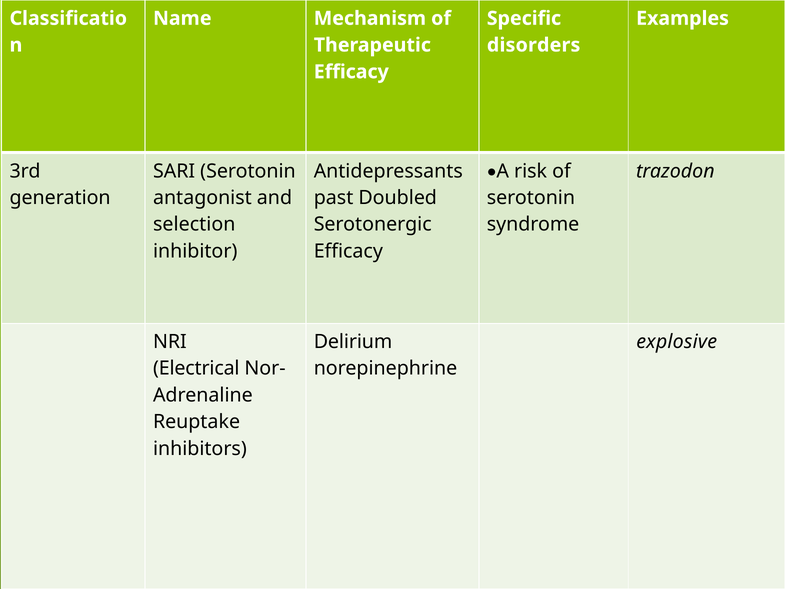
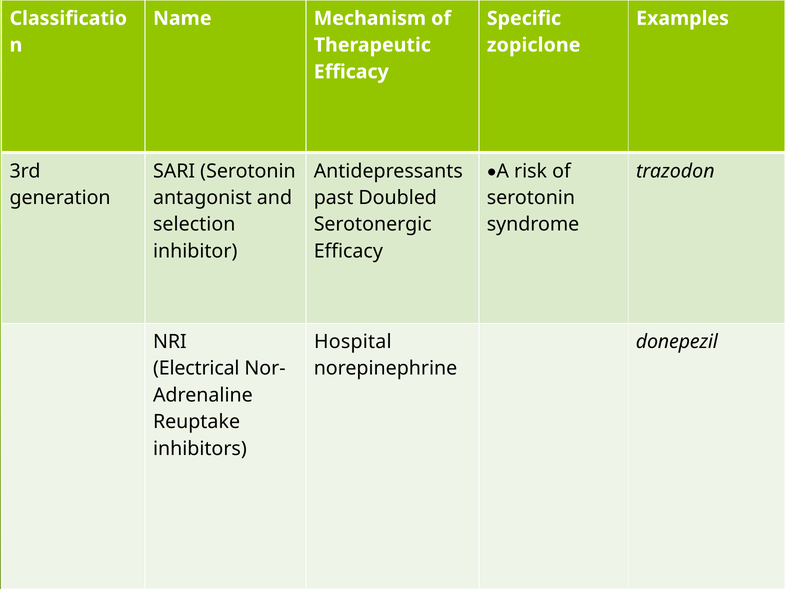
disorders: disorders -> zopiclone
Delirium: Delirium -> Hospital
explosive: explosive -> donepezil
